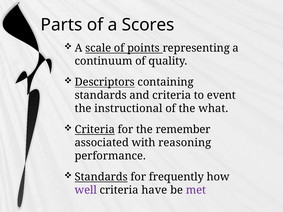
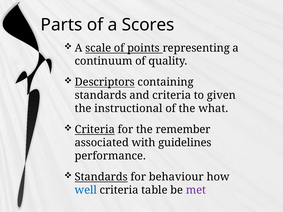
event: event -> given
reasoning: reasoning -> guidelines
frequently: frequently -> behaviour
well colour: purple -> blue
have: have -> table
